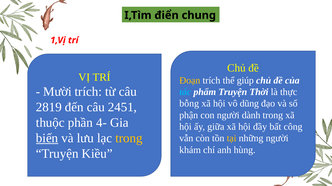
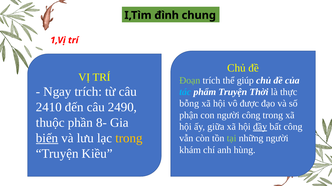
điển: điển -> đình
Đoạn colour: yellow -> light green
Mười: Mười -> Ngay
dũng: dũng -> được
2819: 2819 -> 2410
2451: 2451 -> 2490
người dành: dành -> công
4-: 4- -> 8-
đầy underline: none -> present
tại colour: yellow -> light green
